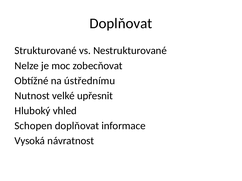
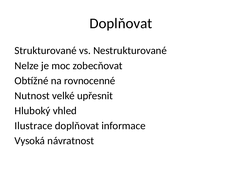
ústřednímu: ústřednímu -> rovnocenné
Schopen: Schopen -> Ilustrace
